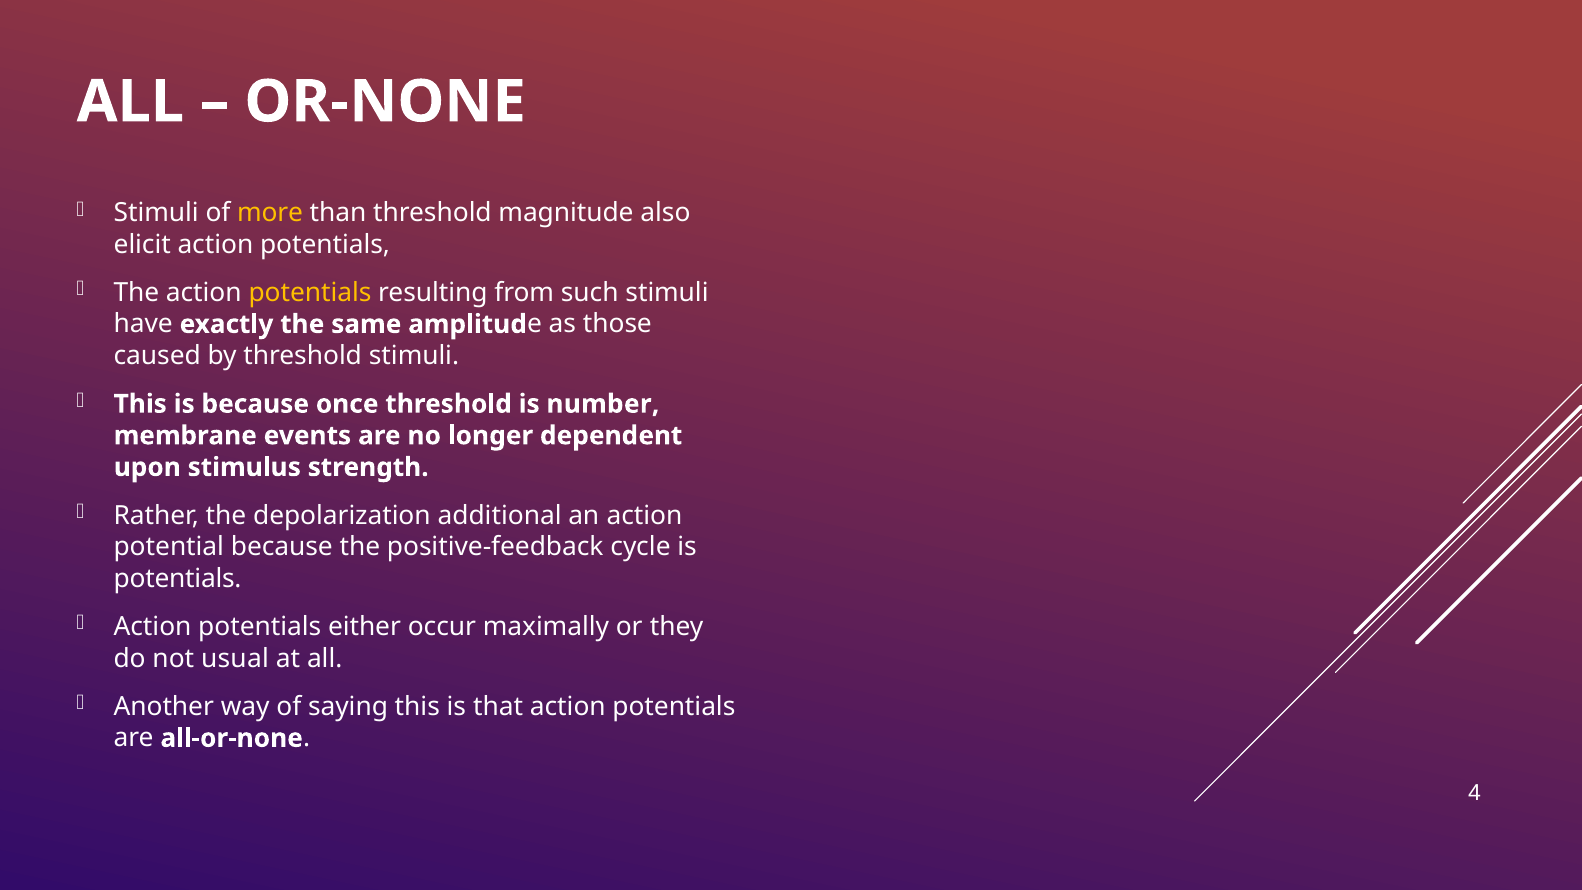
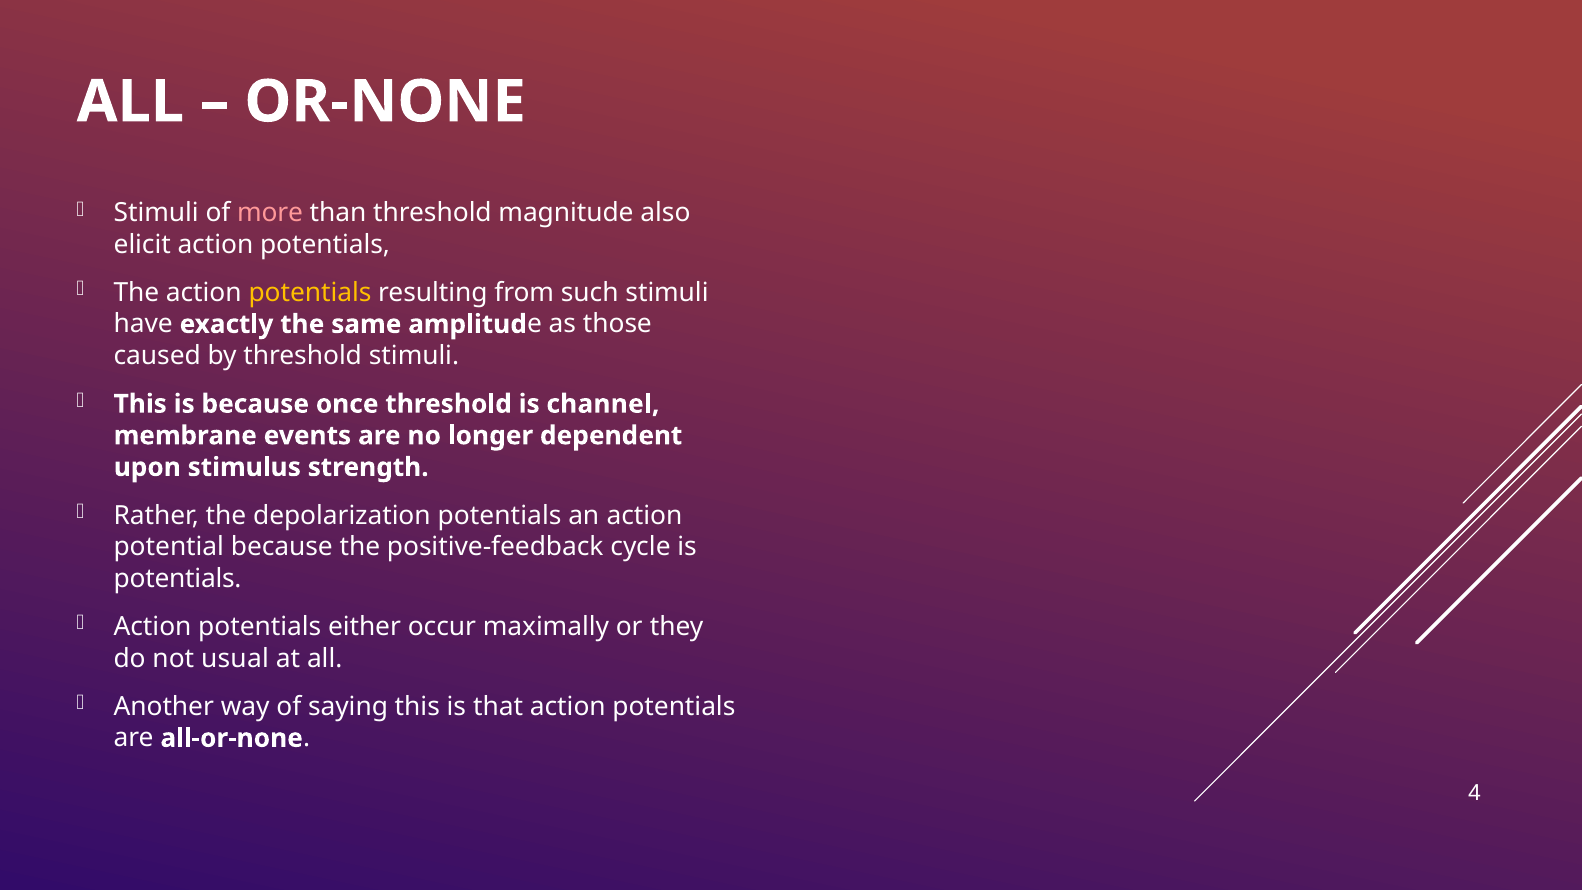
more colour: yellow -> pink
number: number -> channel
depolarization additional: additional -> potentials
